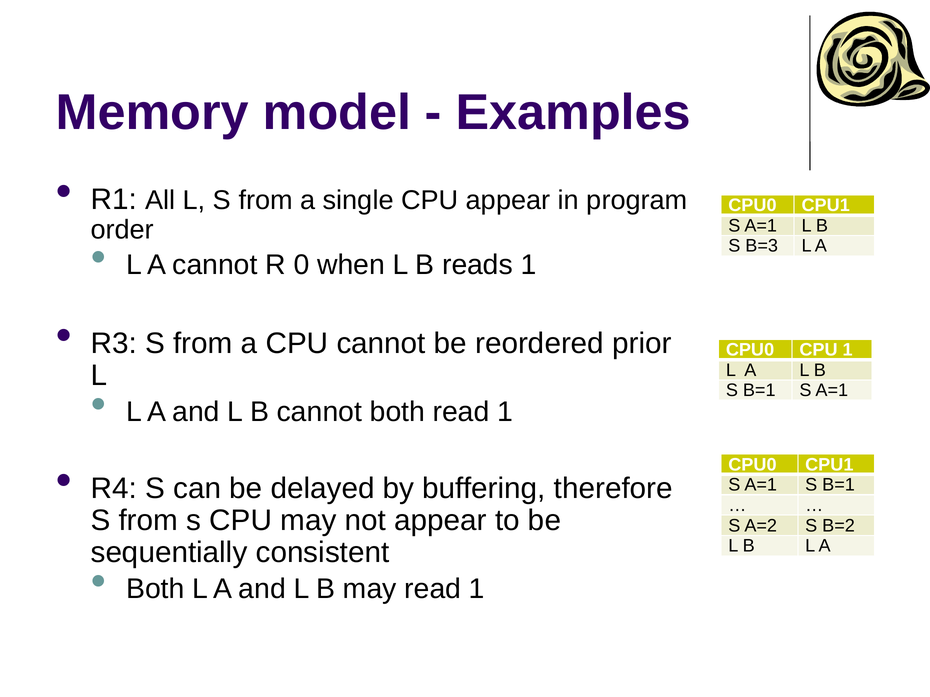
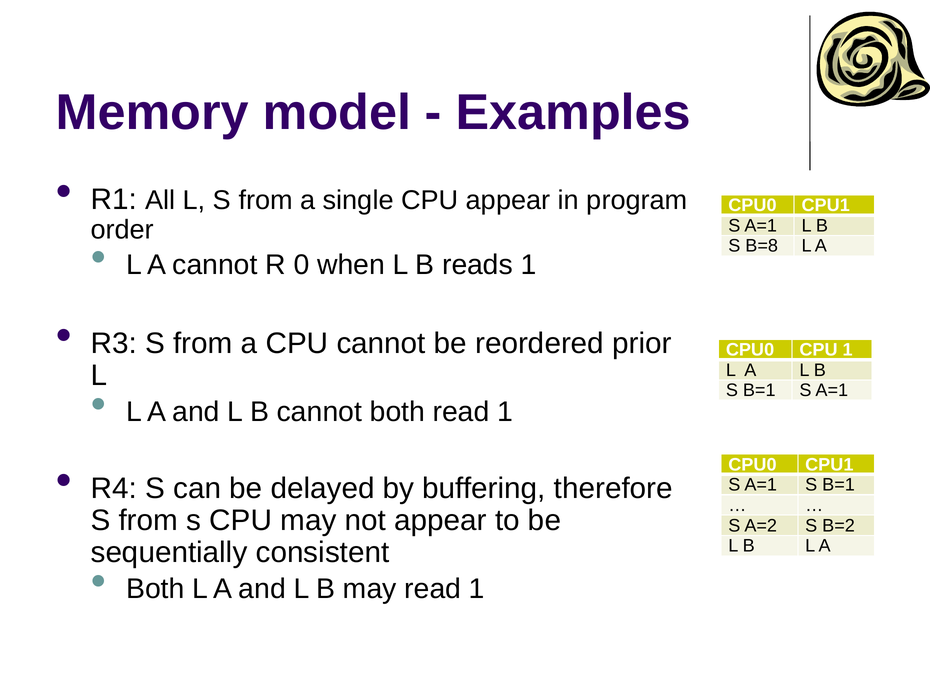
B=3: B=3 -> B=8
